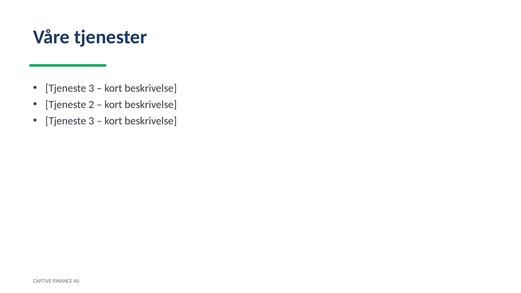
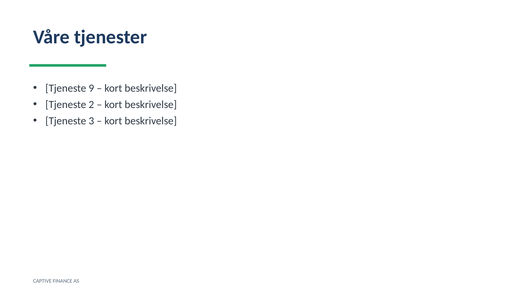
3 at (91, 88): 3 -> 9
